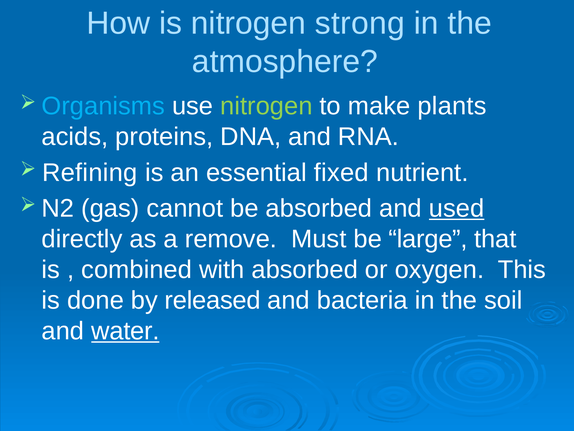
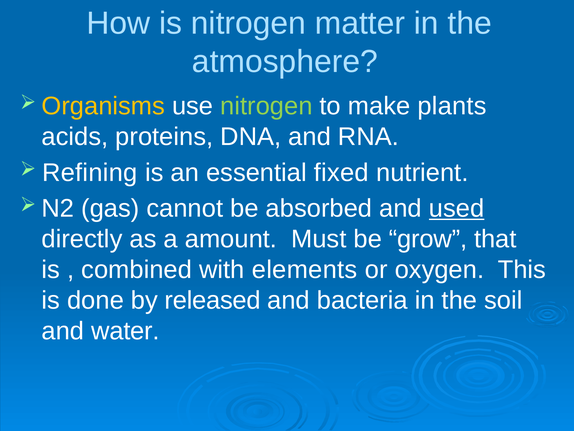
strong: strong -> matter
Organisms colour: light blue -> yellow
remove: remove -> amount
large: large -> grow
with absorbed: absorbed -> elements
water underline: present -> none
